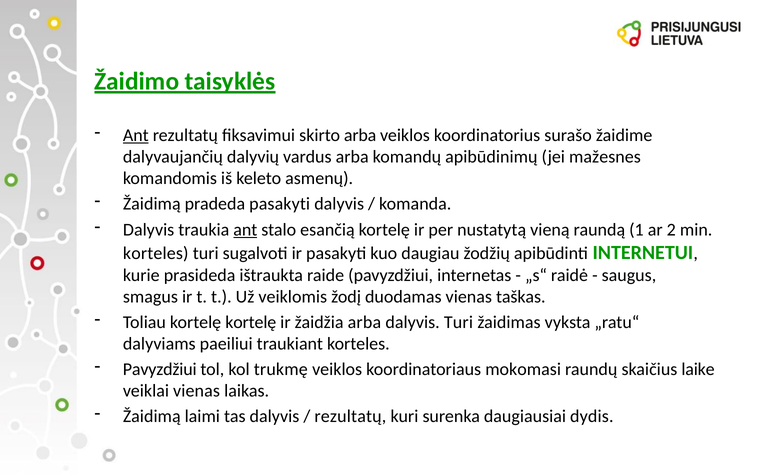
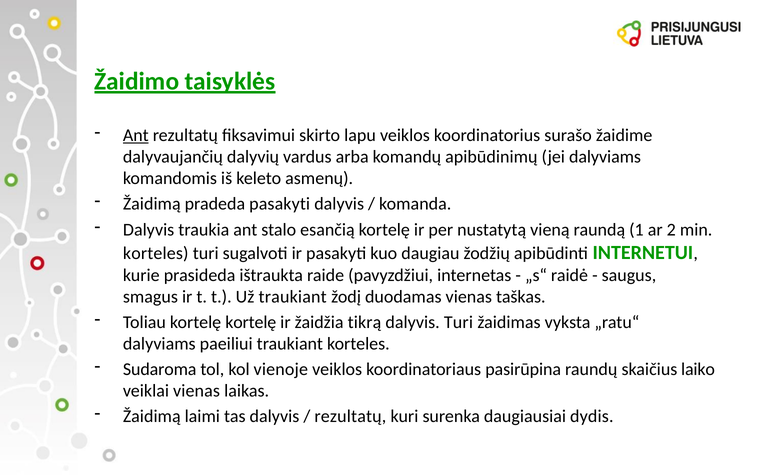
skirto arba: arba -> lapu
jei mažesnes: mažesnes -> dalyviams
ant at (245, 229) underline: present -> none
Už veiklomis: veiklomis -> traukiant
žaidžia arba: arba -> tikrą
Pavyzdžiui at (160, 369): Pavyzdžiui -> Sudaroma
trukmę: trukmę -> vienoje
mokomasi: mokomasi -> pasirūpina
laike: laike -> laiko
